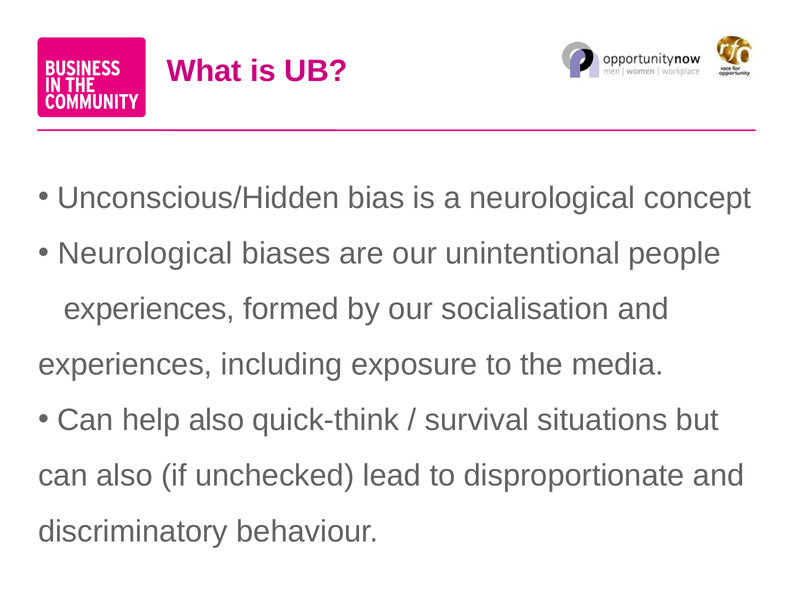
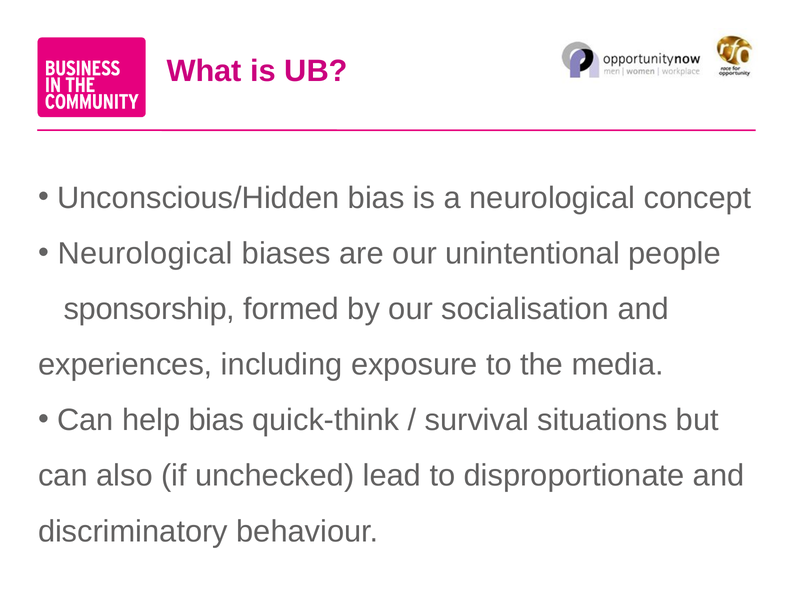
experiences at (149, 309): experiences -> sponsorship
help also: also -> bias
